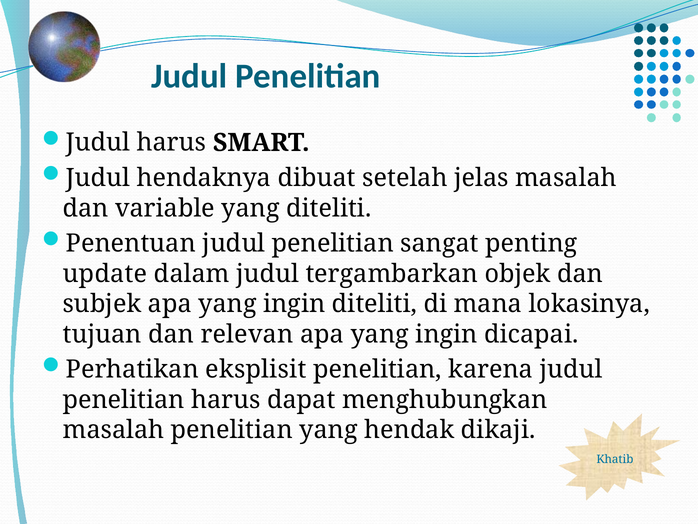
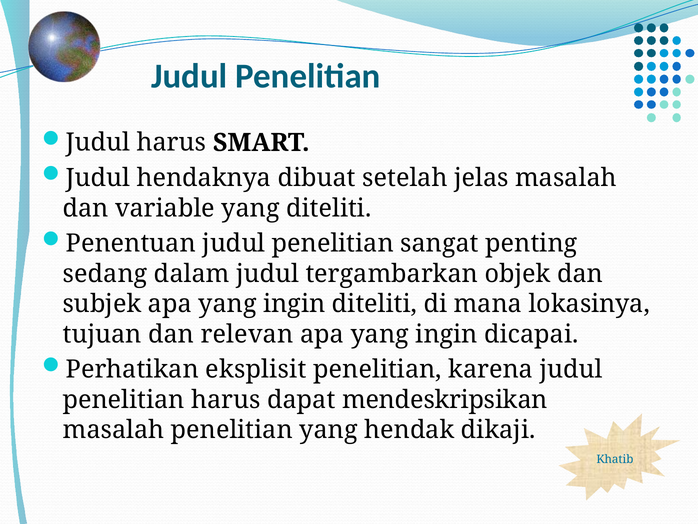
update: update -> sedang
menghubungkan: menghubungkan -> mendeskripsikan
